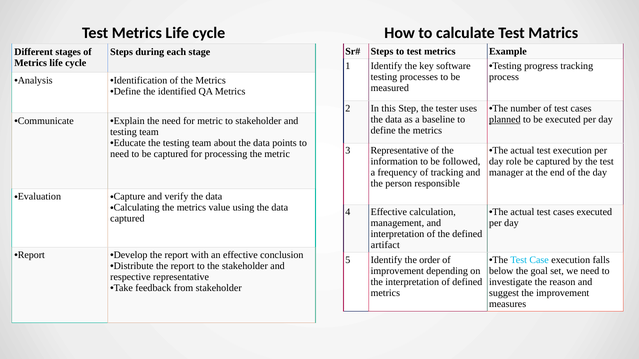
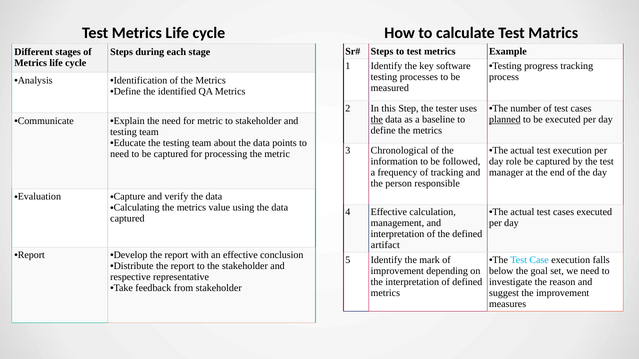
the at (377, 119) underline: none -> present
3 Representative: Representative -> Chronological
order: order -> mark
